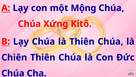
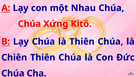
Mộng: Mộng -> Nhau
